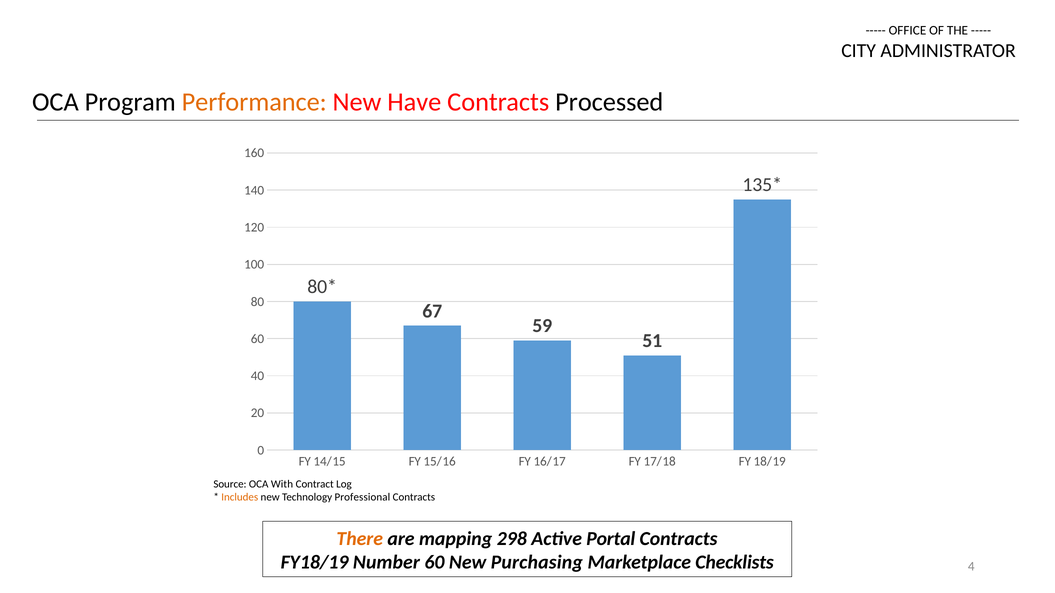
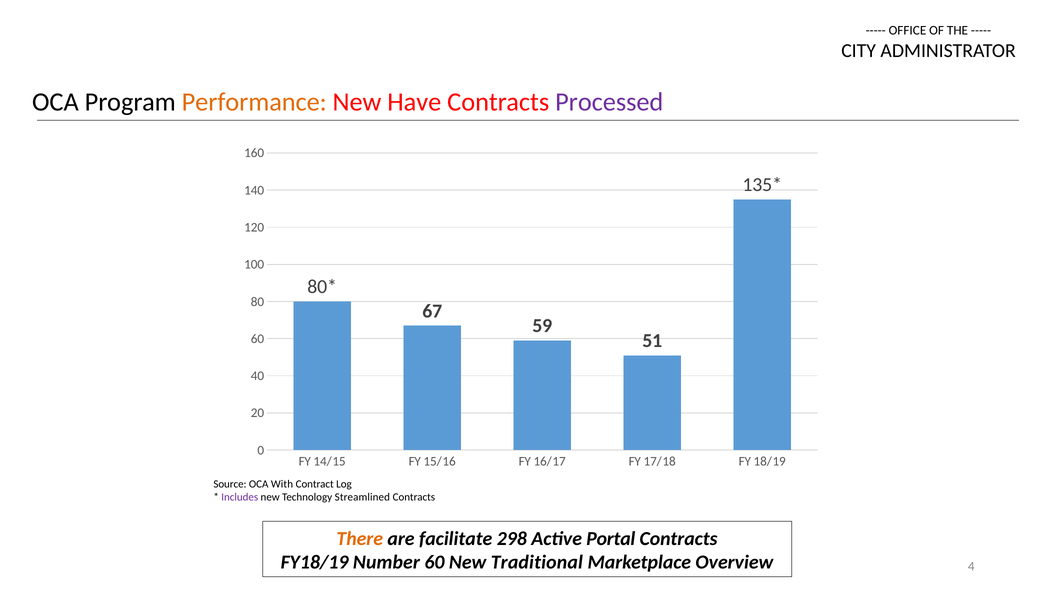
Processed colour: black -> purple
Includes colour: orange -> purple
Professional: Professional -> Streamlined
mapping: mapping -> facilitate
Purchasing: Purchasing -> Traditional
Checklists: Checklists -> Overview
